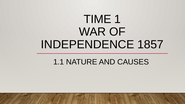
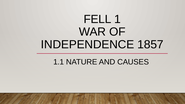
TIME: TIME -> FELL
